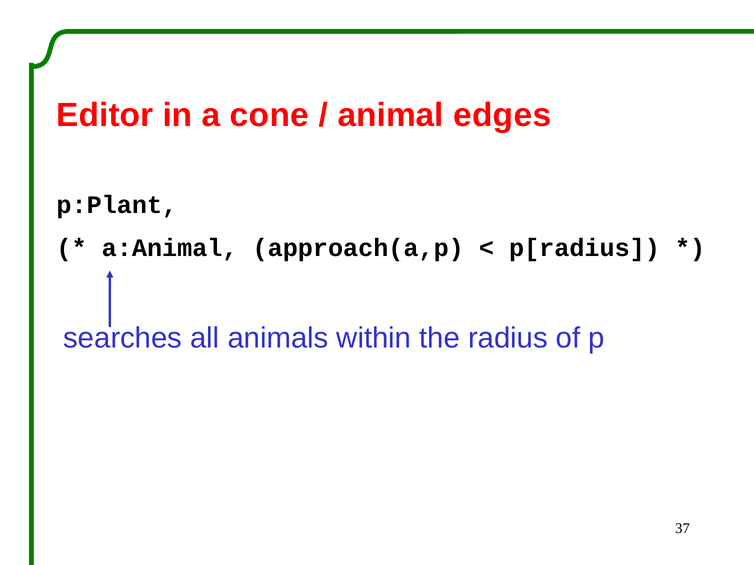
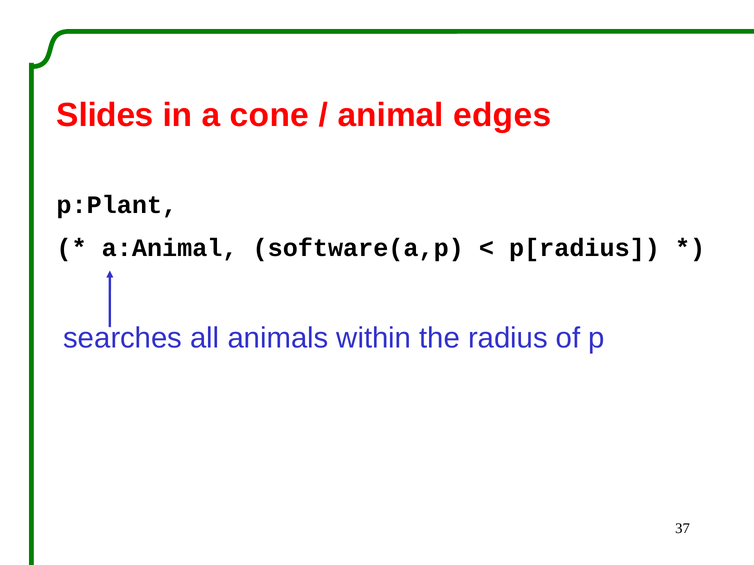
Editor: Editor -> Slides
approach(a,p: approach(a,p -> software(a,p
